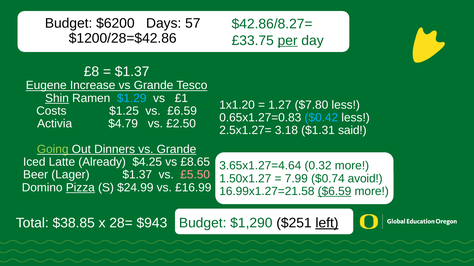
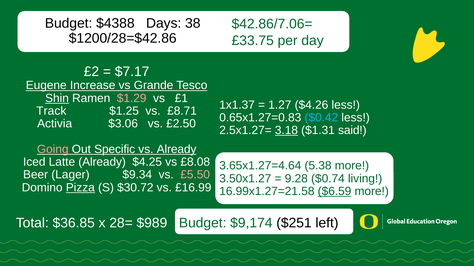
$6200: $6200 -> $4388
57: 57 -> 38
$42.86/8.27=: $42.86/8.27= -> $42.86/7.06=
per underline: present -> none
£8: £8 -> £2
$1.37 at (132, 72): $1.37 -> $7.17
$1.29 colour: light blue -> pink
1x1.20: 1x1.20 -> 1x1.37
$7.80: $7.80 -> $4.26
Costs: Costs -> Track
£6.59: £6.59 -> £8.71
$4.79: $4.79 -> $3.06
3.18 underline: none -> present
Going colour: light green -> pink
Dinners: Dinners -> Specific
Grande at (177, 150): Grande -> Already
£8.65: £8.65 -> £8.08
0.32: 0.32 -> 5.38
Lager $1.37: $1.37 -> $9.34
1.50x1.27: 1.50x1.27 -> 3.50x1.27
7.99: 7.99 -> 9.28
avoid: avoid -> living
$24.99: $24.99 -> $30.72
$38.85: $38.85 -> $36.85
$943: $943 -> $989
$1,290: $1,290 -> $9,174
left underline: present -> none
